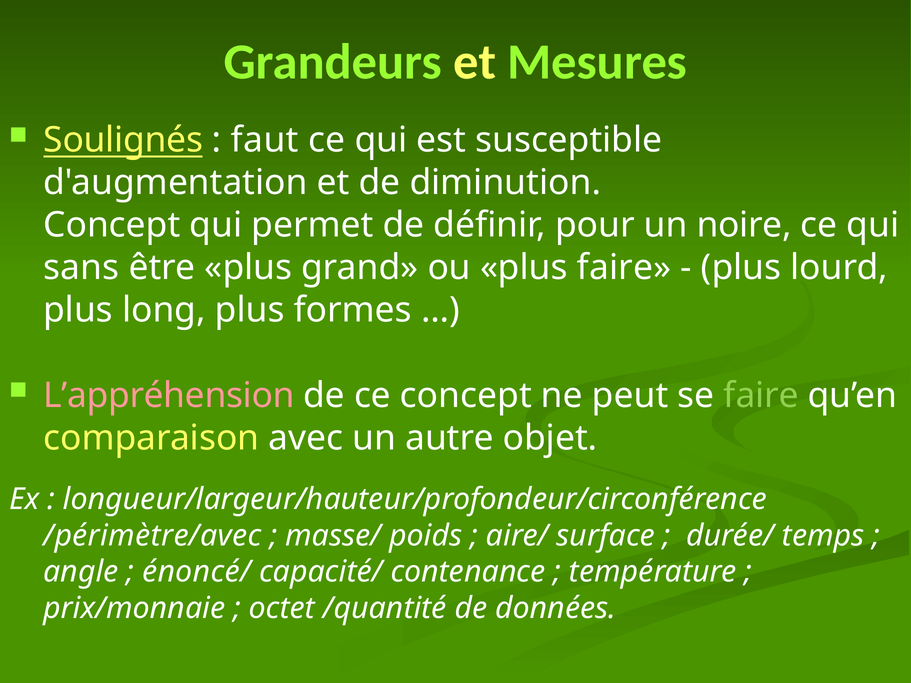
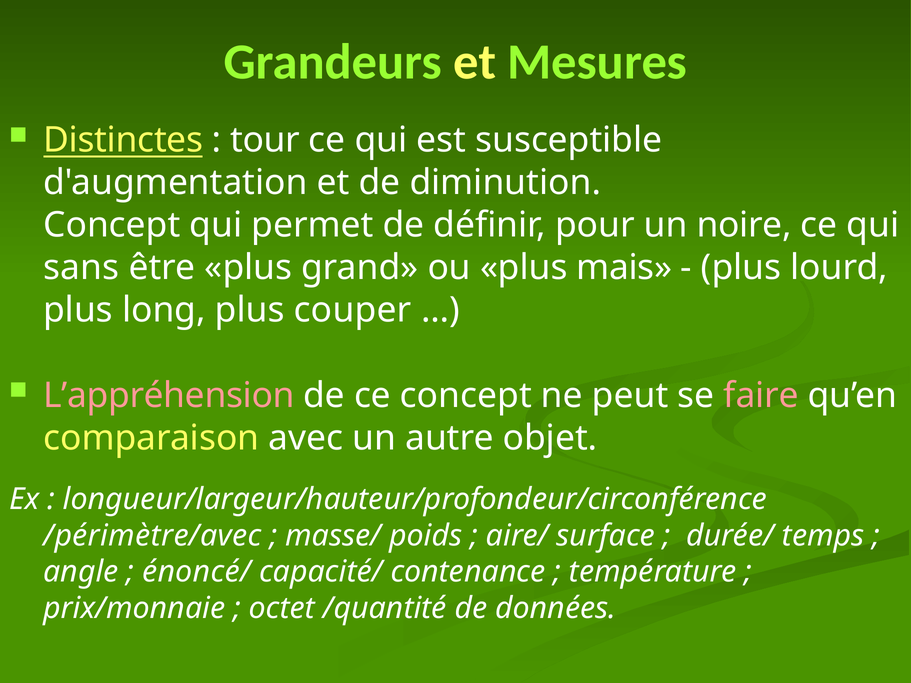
Soulignés: Soulignés -> Distinctes
faut: faut -> tour
plus faire: faire -> mais
formes: formes -> couper
faire at (761, 395) colour: light green -> pink
